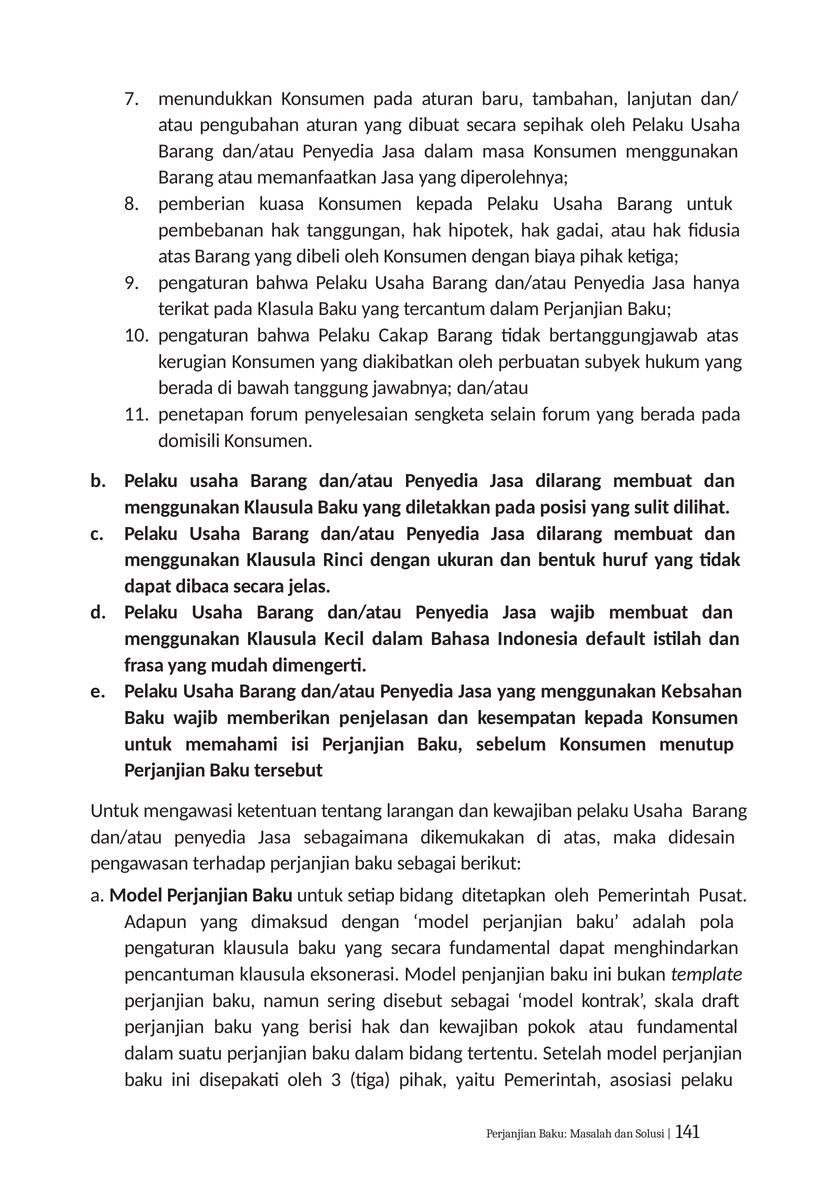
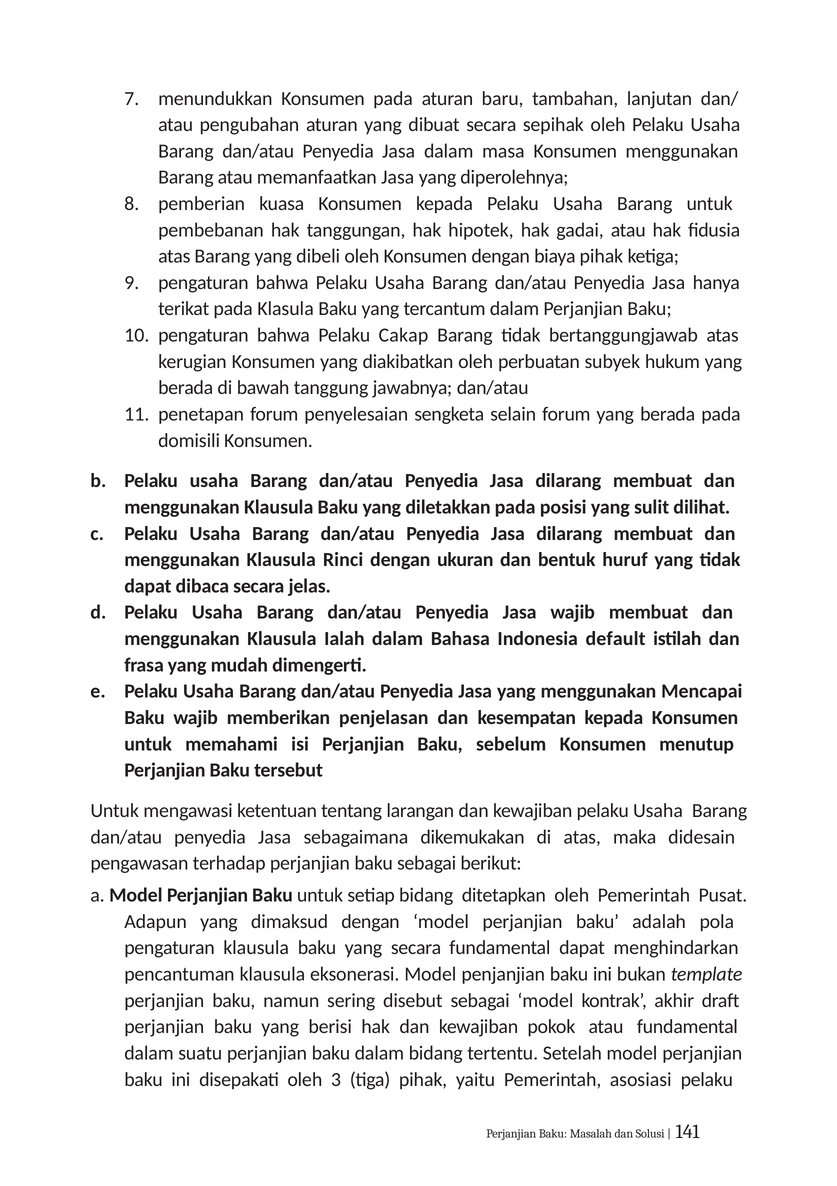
Kecil: Kecil -> Ialah
Kebsahan: Kebsahan -> Mencapai
skala: skala -> akhir
